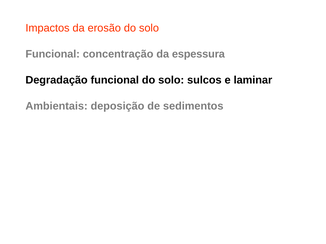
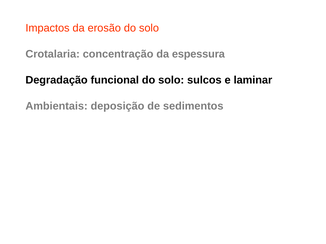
Funcional at (53, 54): Funcional -> Crotalaria
